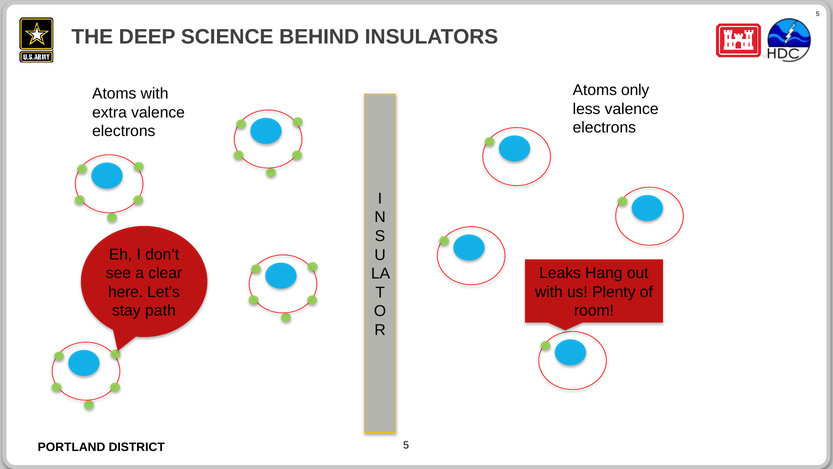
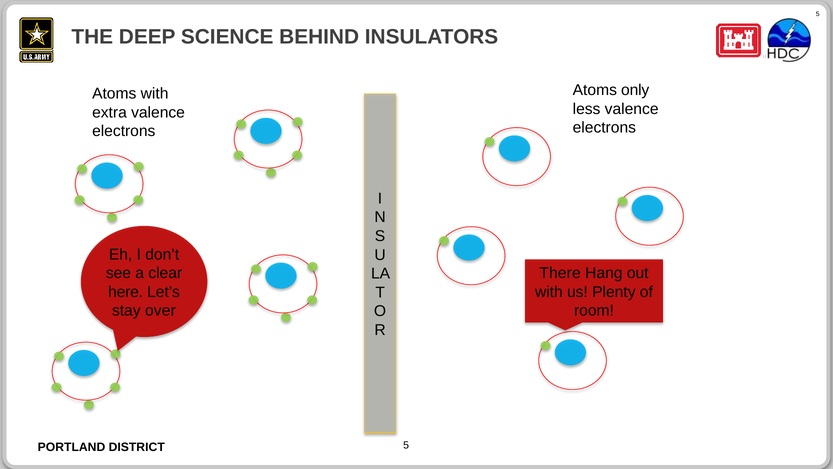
Leaks: Leaks -> There
path: path -> over
